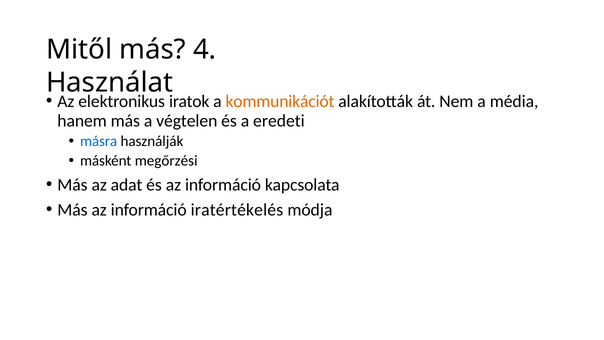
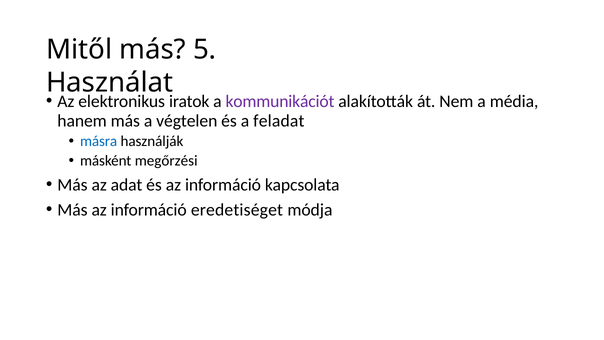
4: 4 -> 5
kommunikációt colour: orange -> purple
eredeti: eredeti -> feladat
iratértékelés: iratértékelés -> eredetiséget
